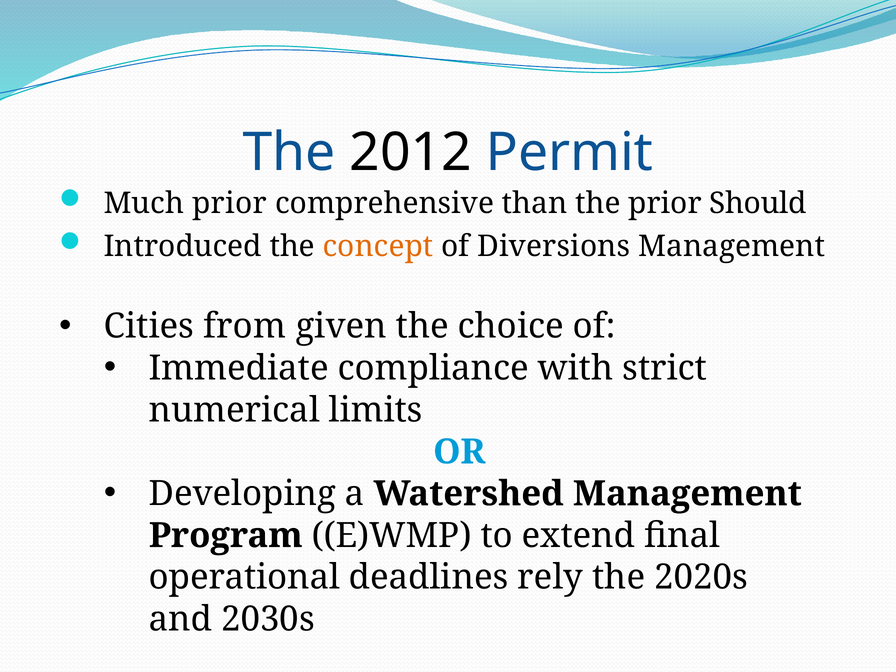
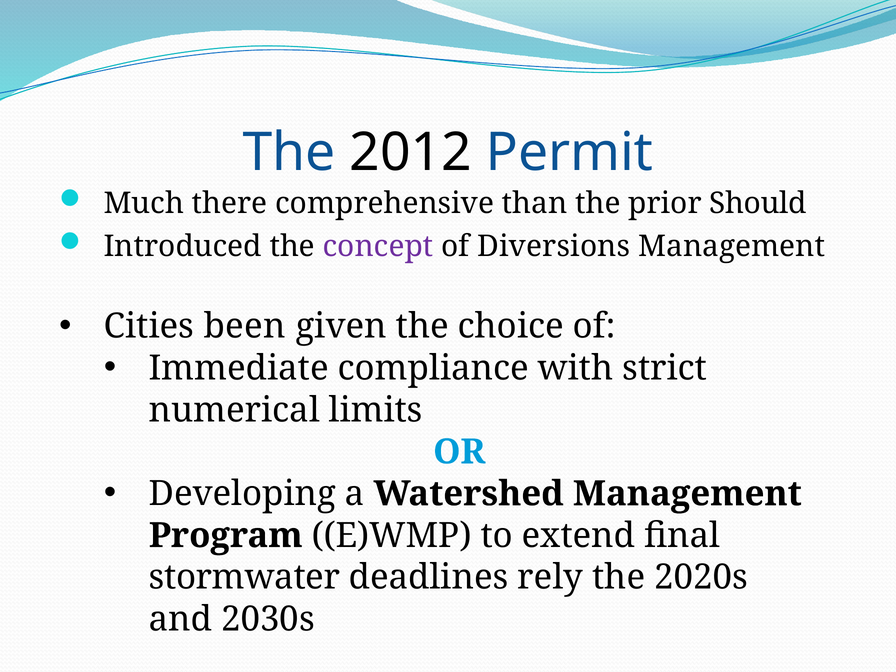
Much prior: prior -> there
concept colour: orange -> purple
from: from -> been
operational: operational -> stormwater
